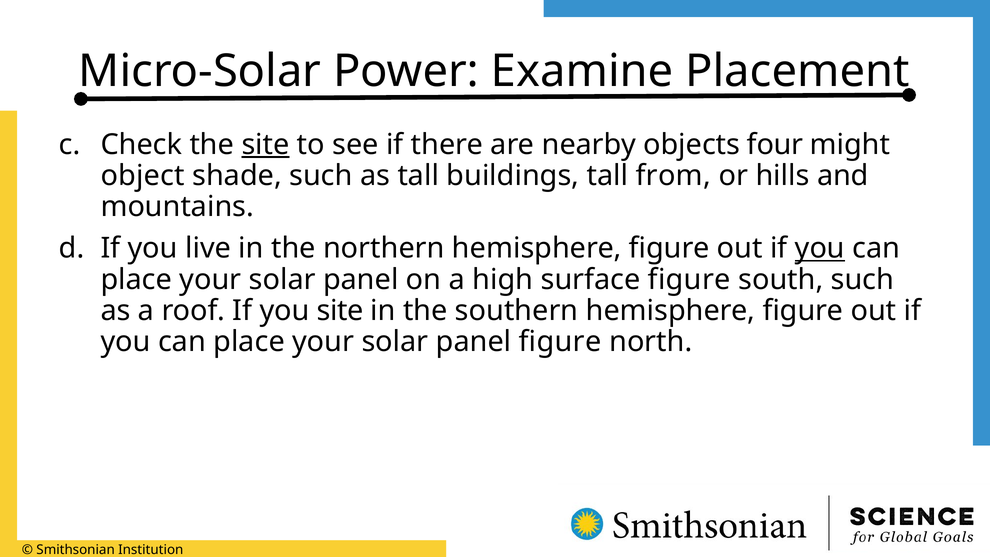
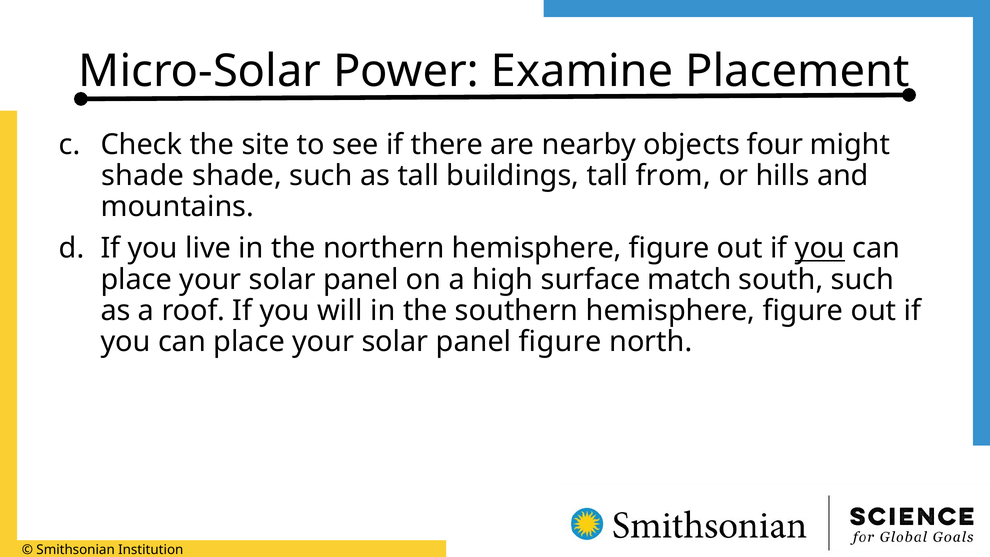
site at (266, 145) underline: present -> none
object at (143, 176): object -> shade
surface figure: figure -> match
you site: site -> will
